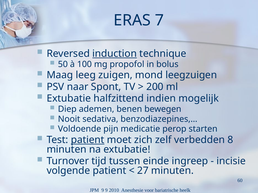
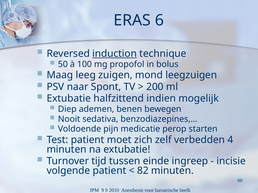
7: 7 -> 6
patient at (88, 140) underline: present -> none
8: 8 -> 4
27: 27 -> 82
